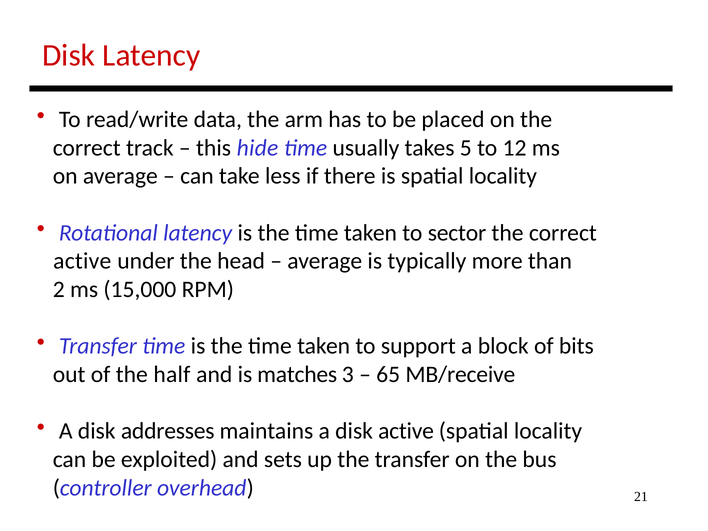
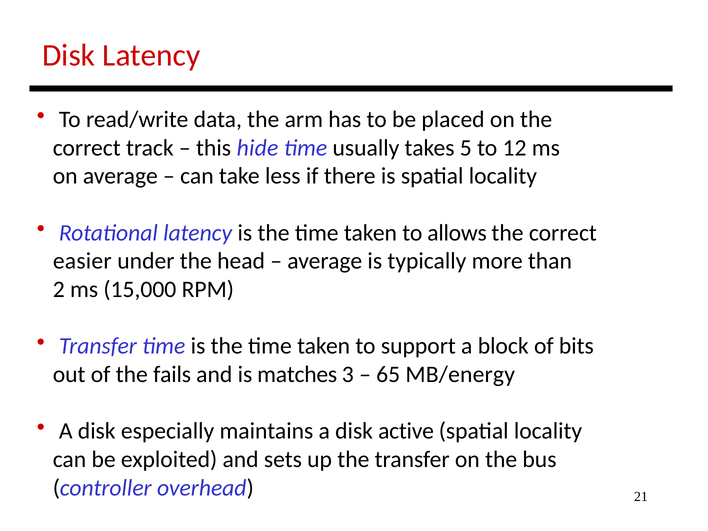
sector: sector -> allows
active at (82, 261): active -> easier
half: half -> fails
MB/receive: MB/receive -> MB/energy
addresses: addresses -> especially
